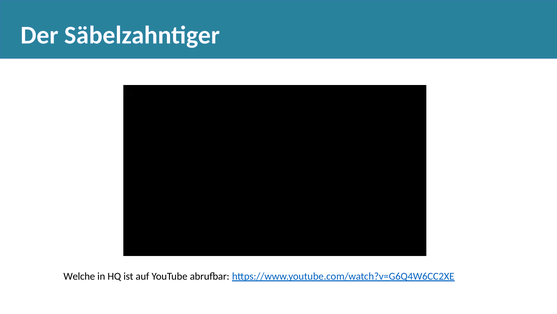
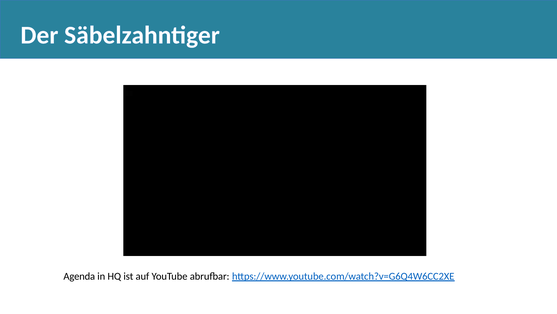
Welche: Welche -> Agenda
